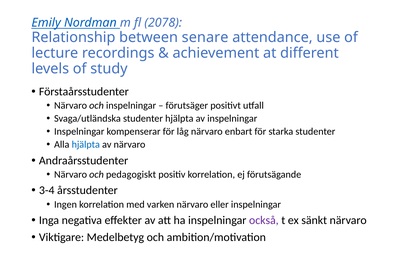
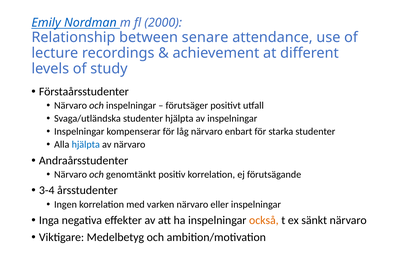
2078: 2078 -> 2000
pedagogiskt: pedagogiskt -> genomtänkt
också colour: purple -> orange
